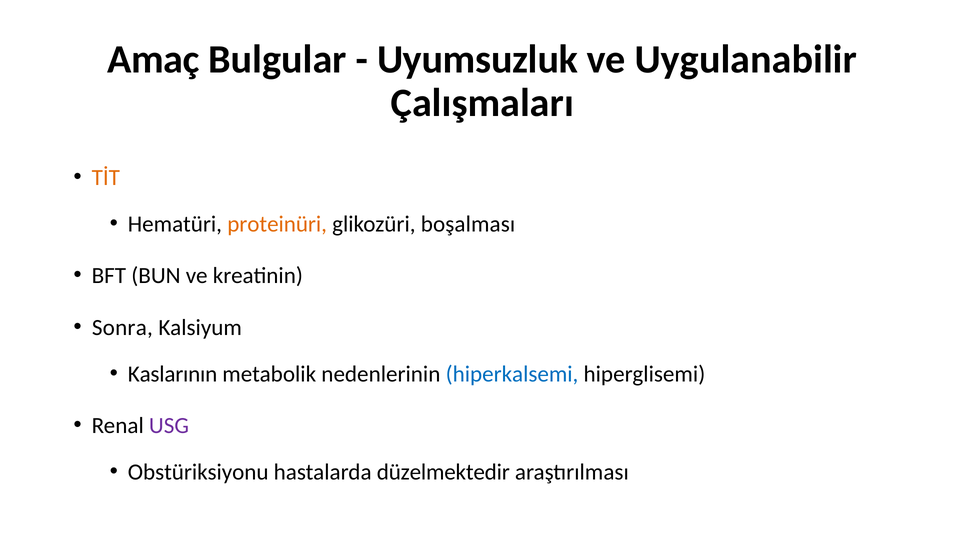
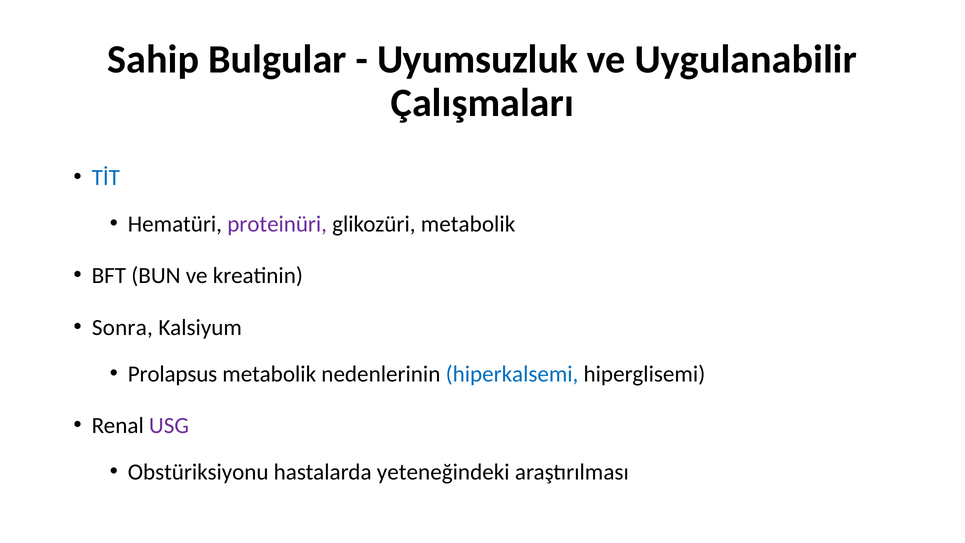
Amaç: Amaç -> Sahip
TİT colour: orange -> blue
proteinüri colour: orange -> purple
glikozüri boşalması: boşalması -> metabolik
Kaslarının: Kaslarının -> Prolapsus
düzelmektedir: düzelmektedir -> yeteneğindeki
